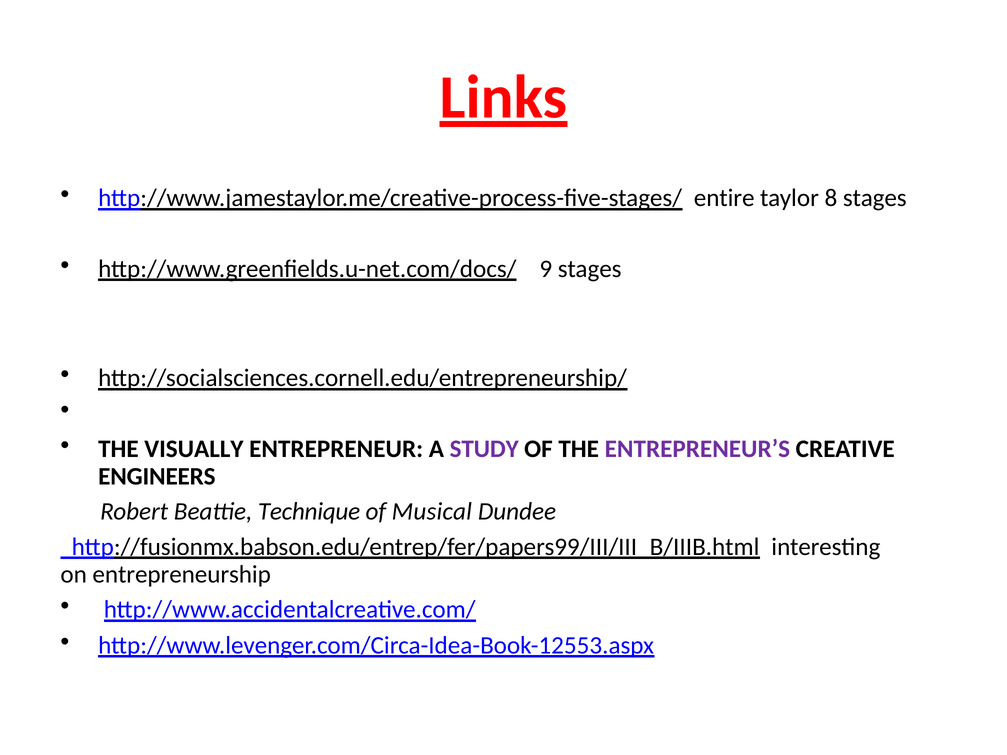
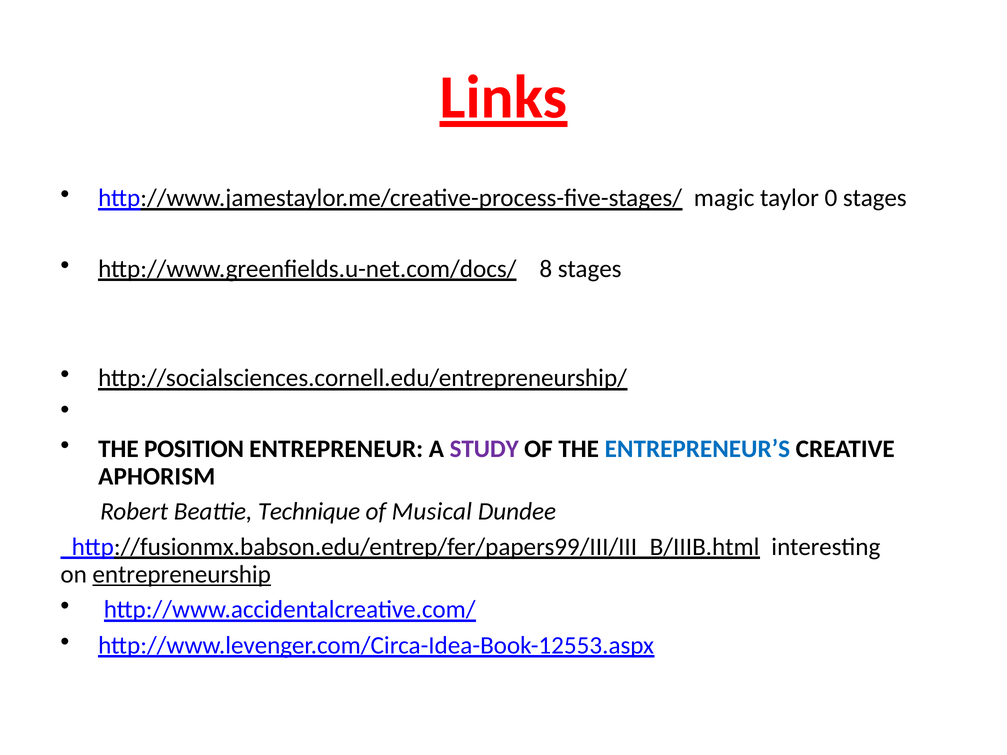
entire: entire -> magic
8: 8 -> 0
9: 9 -> 8
VISUALLY: VISUALLY -> POSITION
ENTREPRENEUR’S colour: purple -> blue
ENGINEERS: ENGINEERS -> APHORISM
entrepreneurship underline: none -> present
